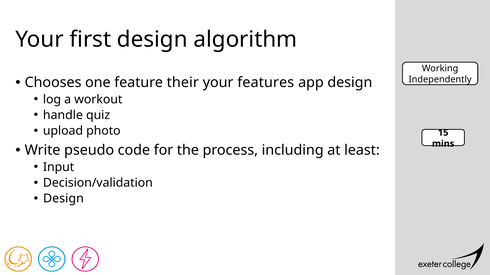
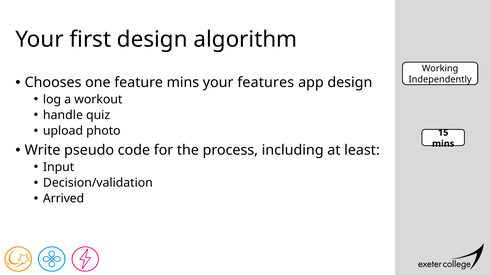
feature their: their -> mins
Design at (63, 199): Design -> Arrived
